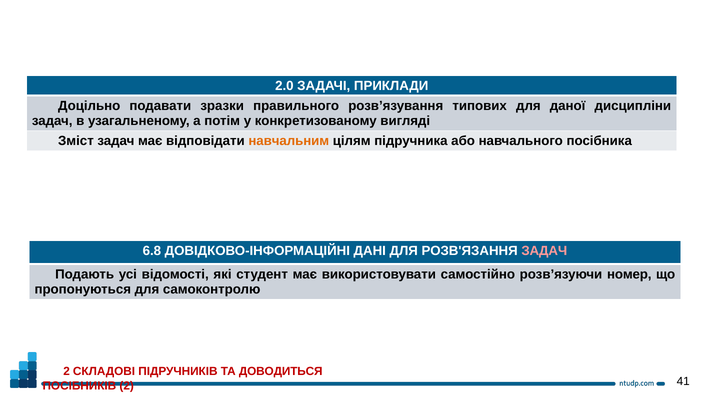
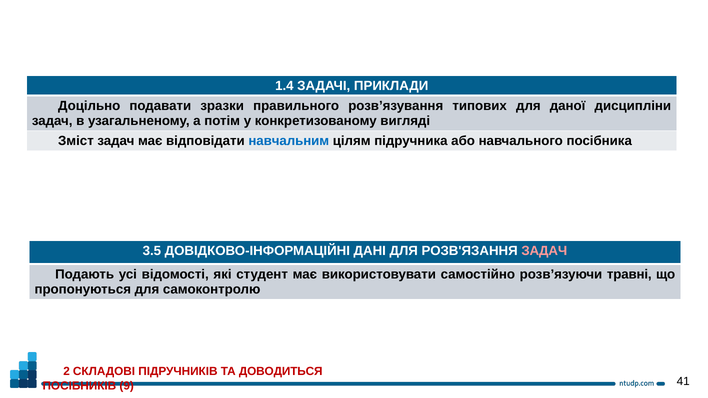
2.0: 2.0 -> 1.4
навчальним colour: orange -> blue
6.8: 6.8 -> 3.5
номер: номер -> травні
ПОСІБНИКІВ 2: 2 -> 9
